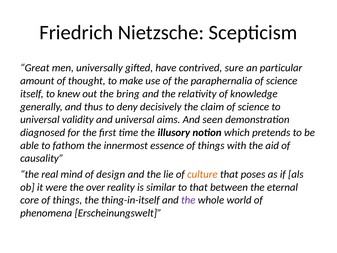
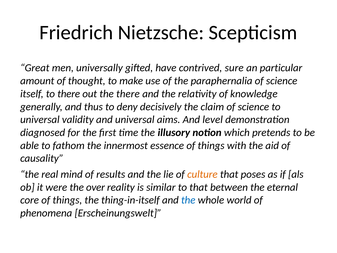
to knew: knew -> there
the bring: bring -> there
seen: seen -> level
design: design -> results
the at (188, 200) colour: purple -> blue
